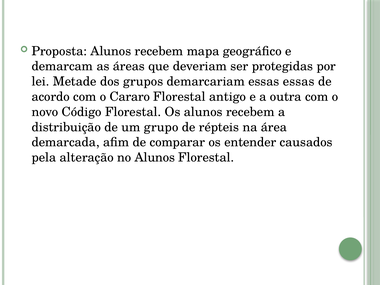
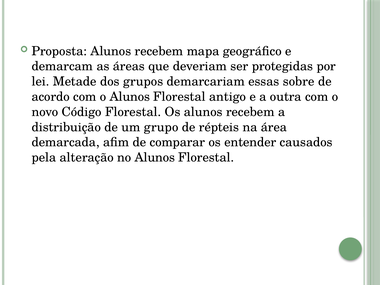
essas essas: essas -> sobre
o Cararo: Cararo -> Alunos
